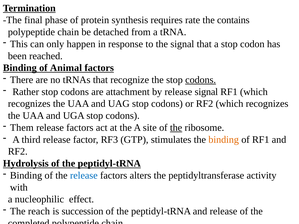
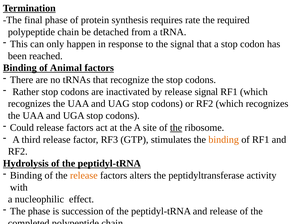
contains: contains -> required
codons at (201, 80) underline: present -> none
attachment: attachment -> inactivated
Them: Them -> Could
release at (84, 176) colour: blue -> orange
The reach: reach -> phase
